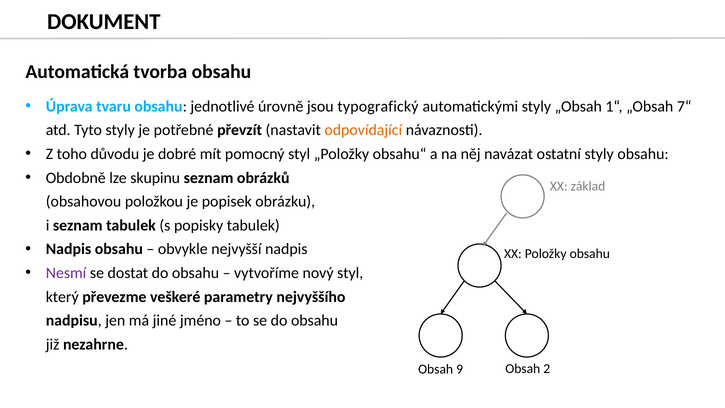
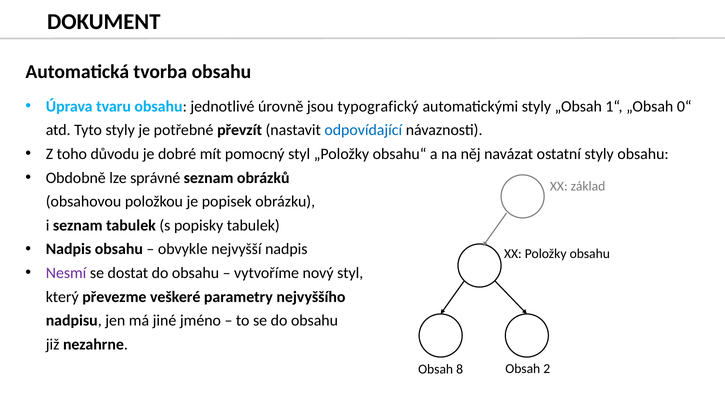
7“: 7“ -> 0“
odpovídající colour: orange -> blue
skupinu: skupinu -> správné
9: 9 -> 8
